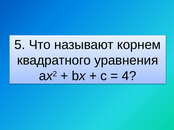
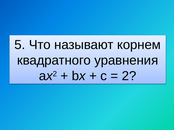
4: 4 -> 2
